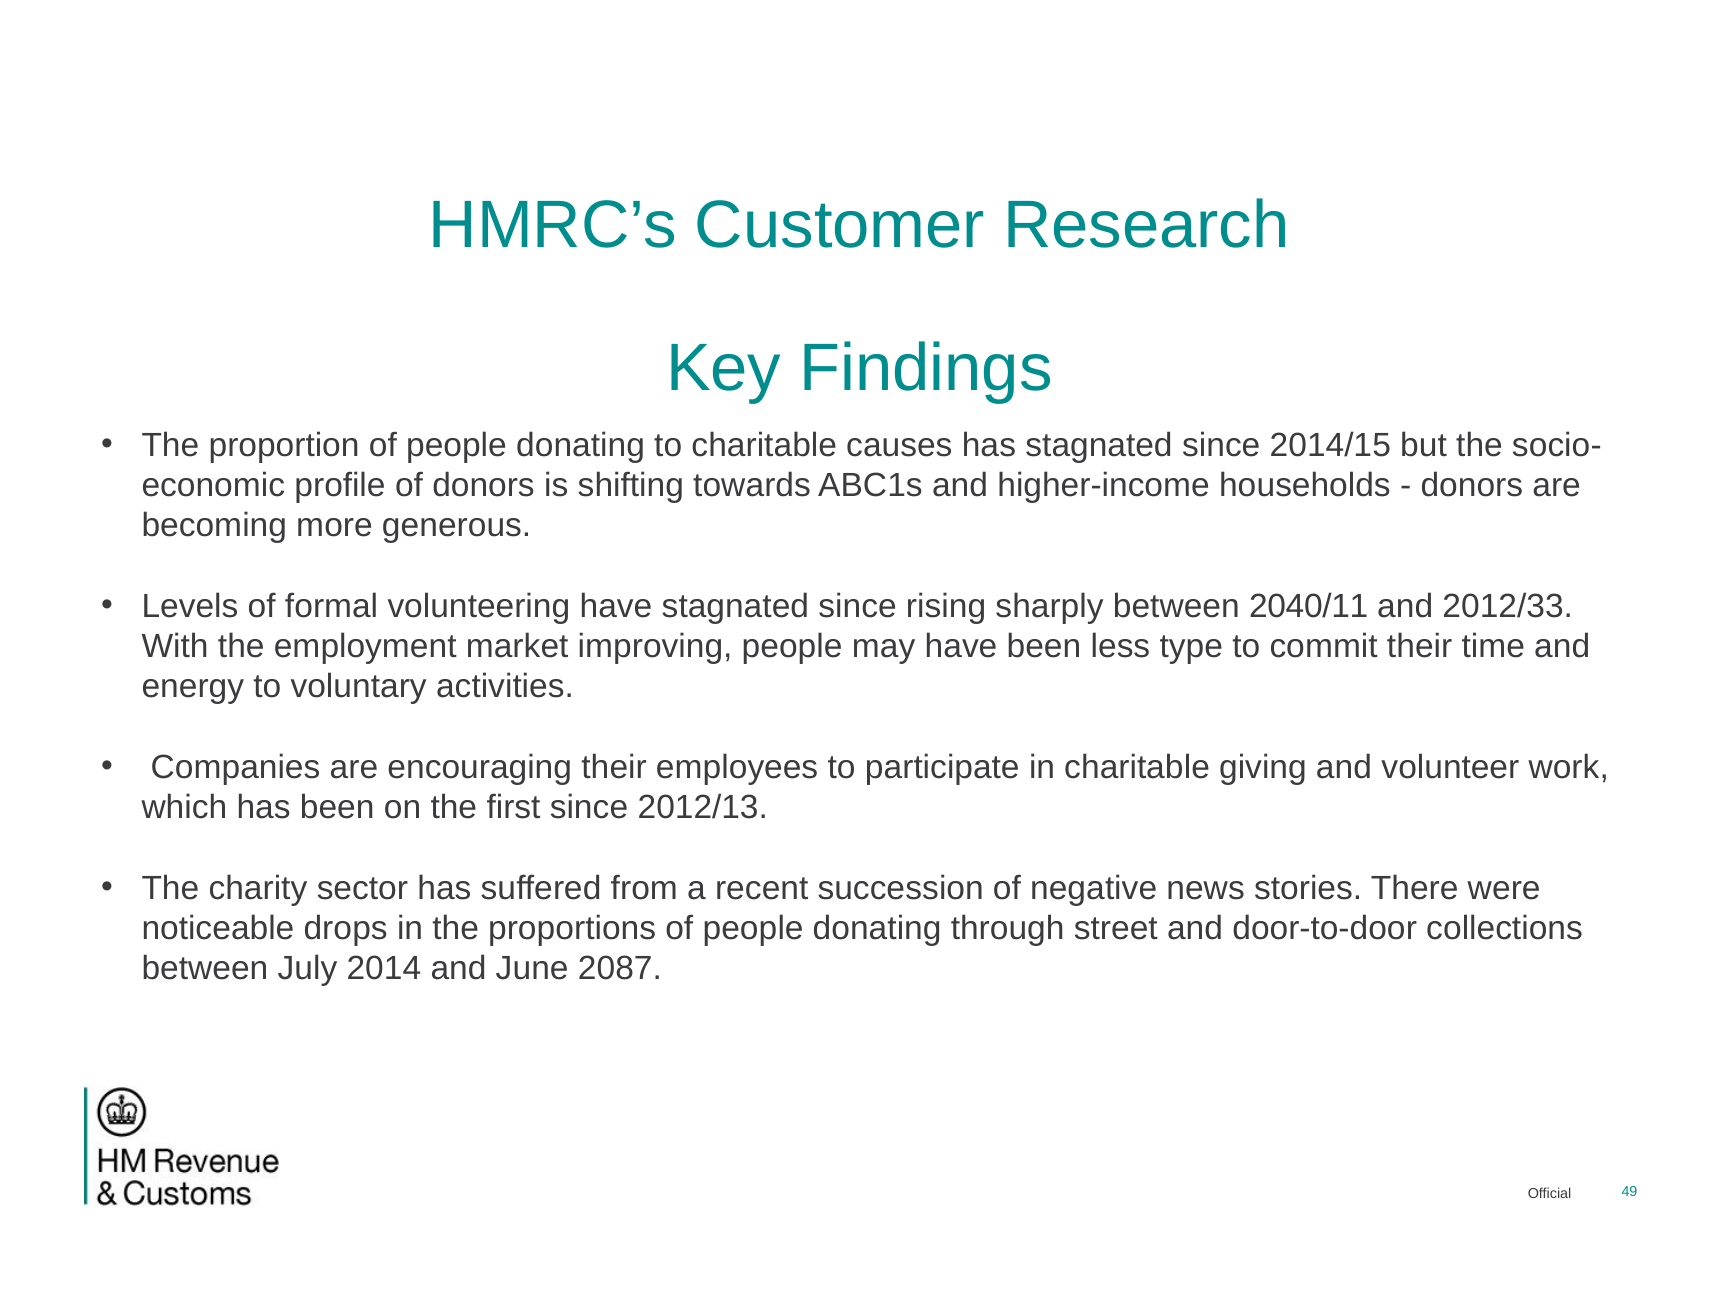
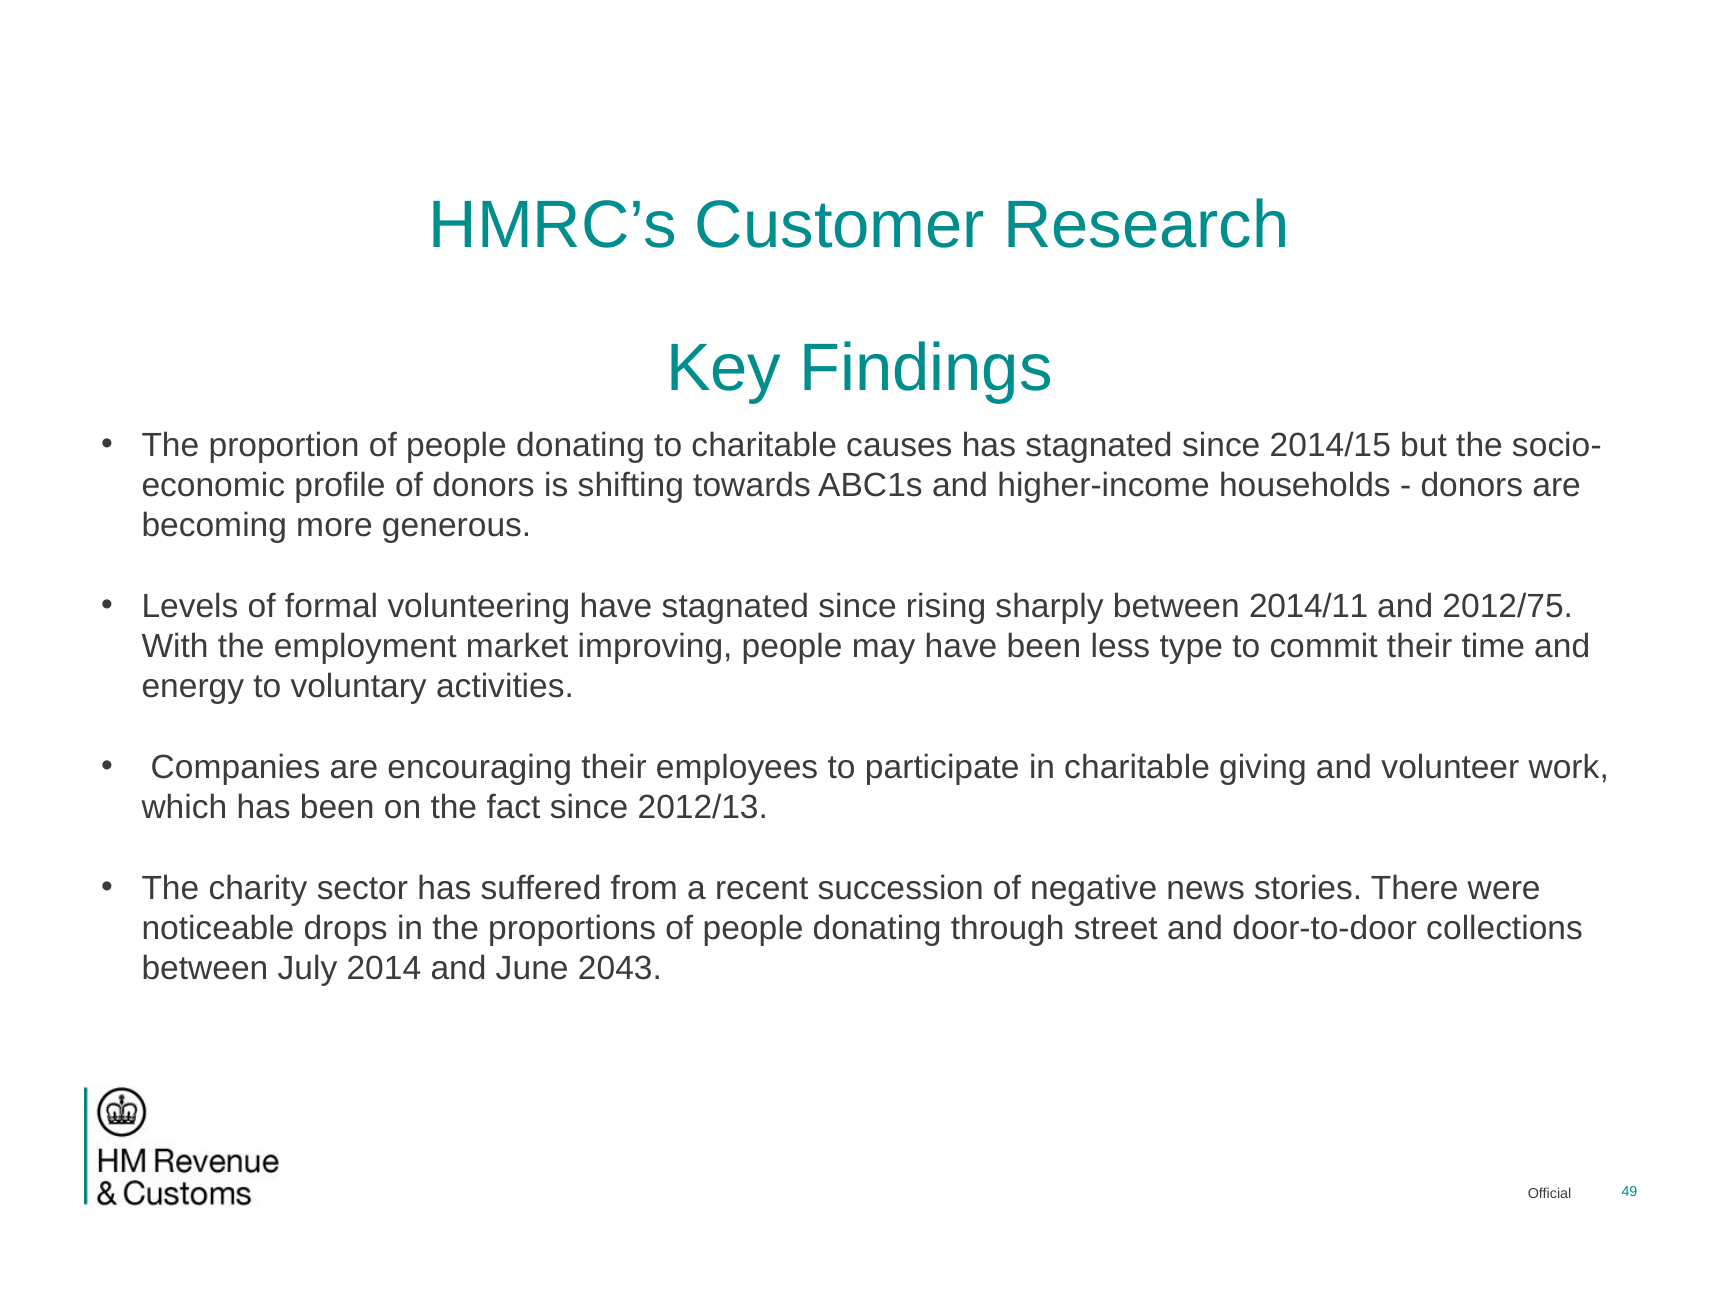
2040/11: 2040/11 -> 2014/11
2012/33: 2012/33 -> 2012/75
first: first -> fact
2087: 2087 -> 2043
